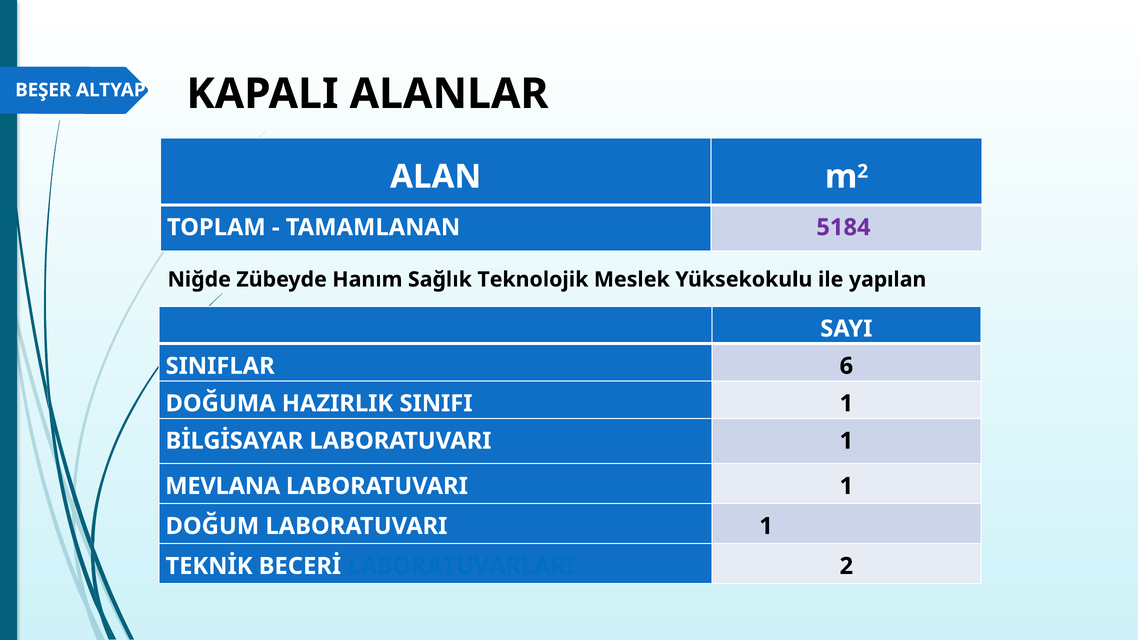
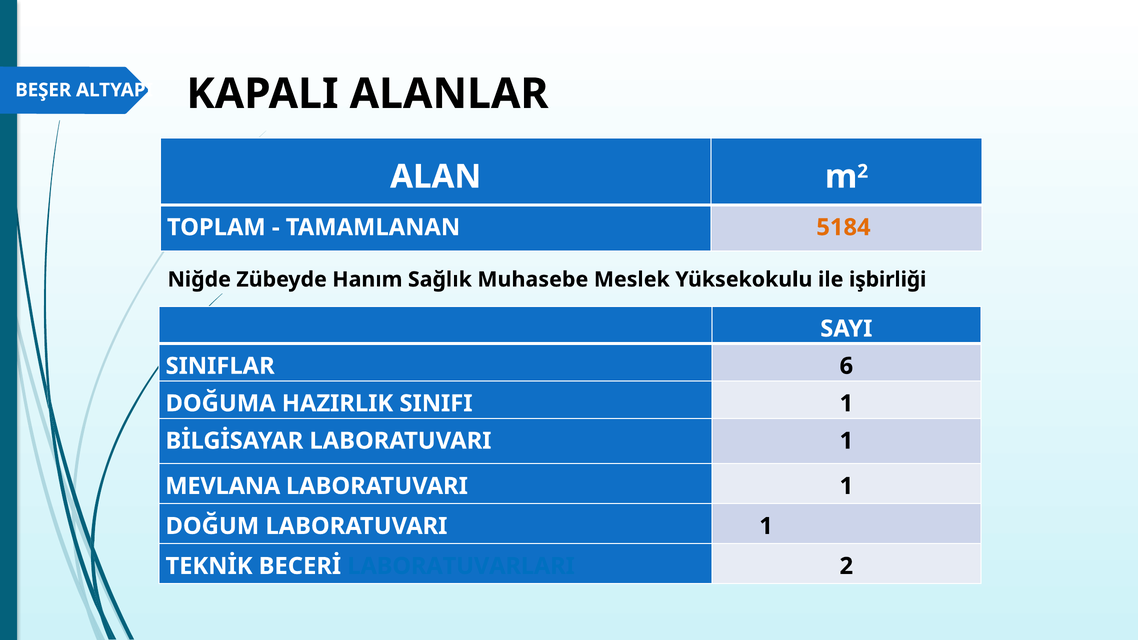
5184 colour: purple -> orange
Teknolojik: Teknolojik -> Muhasebe
yapılan: yapılan -> işbirliği
